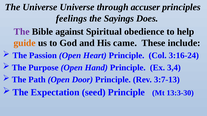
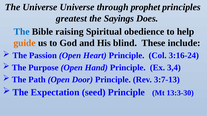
accuser: accuser -> prophet
feelings: feelings -> greatest
The at (22, 32) colour: purple -> blue
against: against -> raising
came: came -> blind
